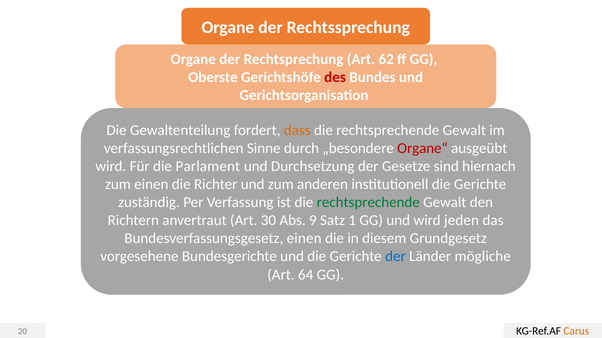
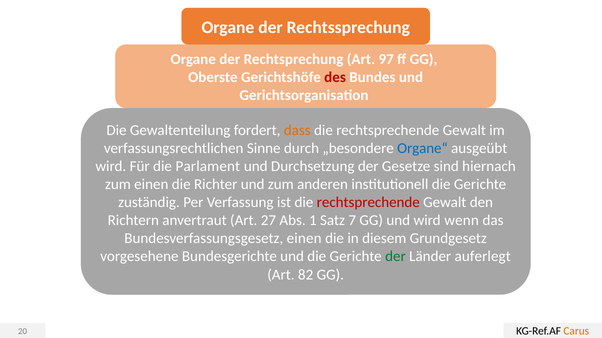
62: 62 -> 97
Organe“ colour: red -> blue
rechtsprechende at (368, 203) colour: green -> red
30: 30 -> 27
9: 9 -> 1
1: 1 -> 7
jeden: jeden -> wenn
der at (395, 257) colour: blue -> green
mögliche: mögliche -> auferlegt
64: 64 -> 82
